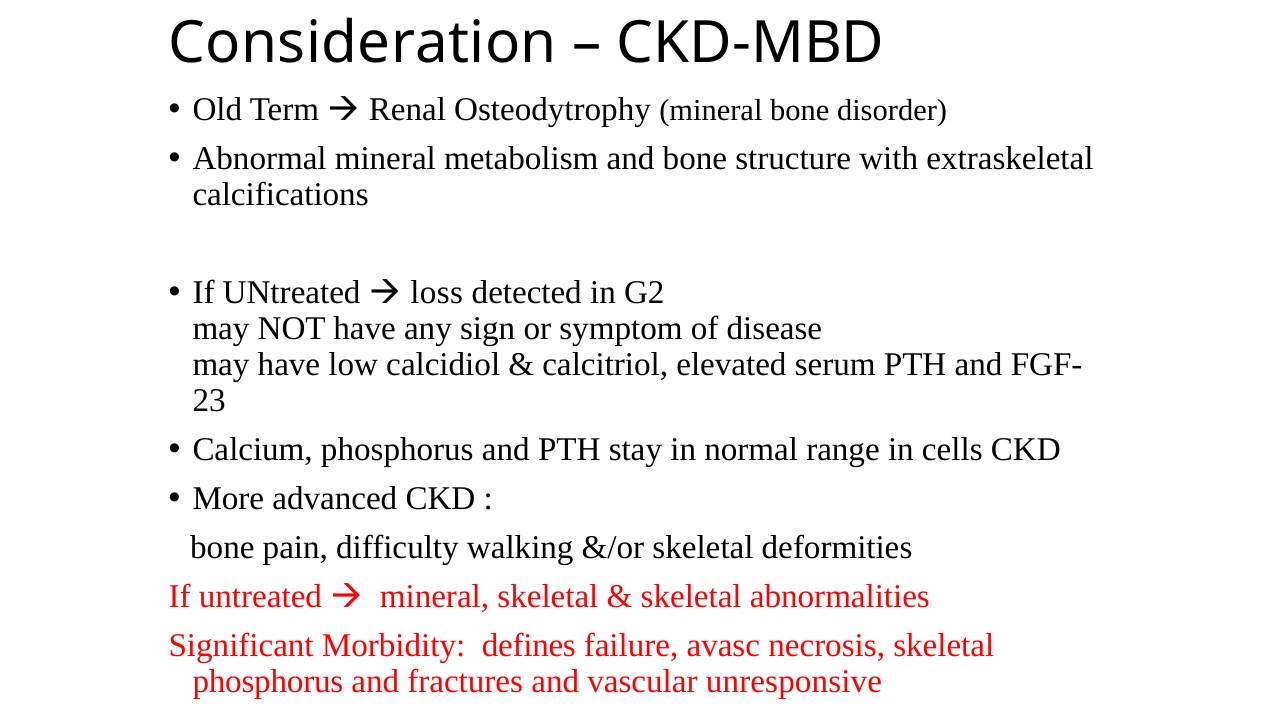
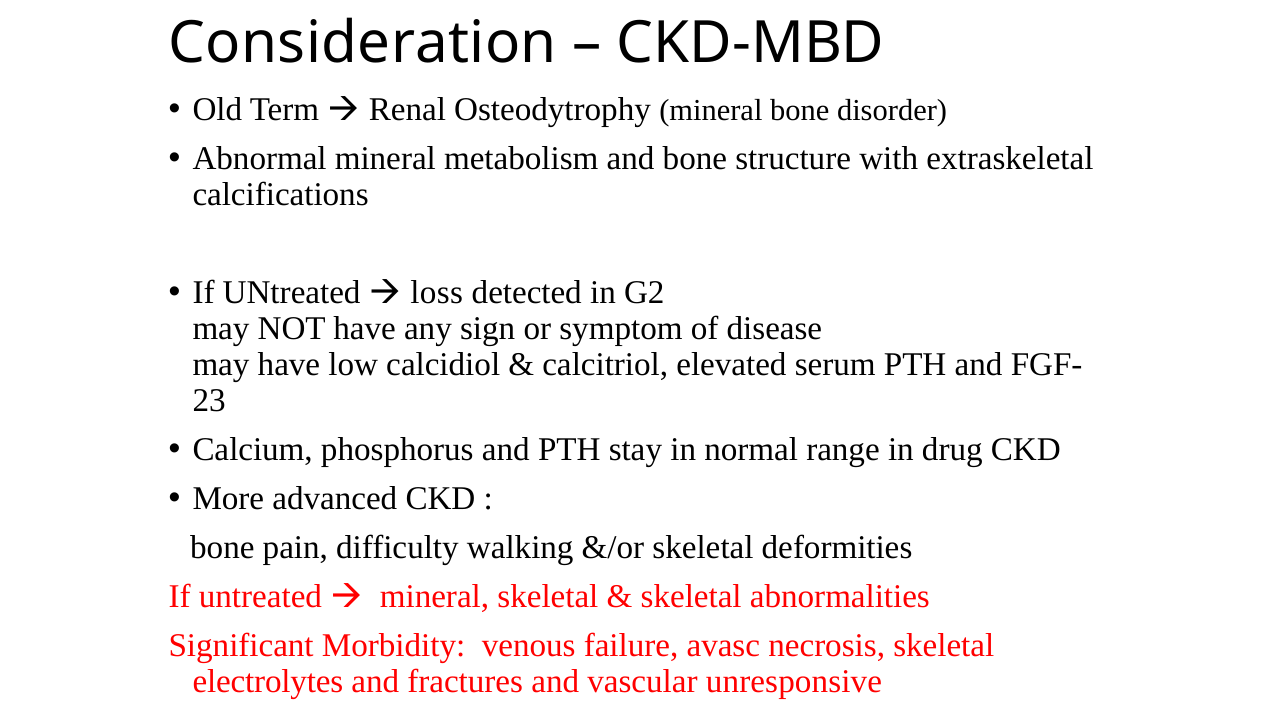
cells: cells -> drug
defines: defines -> venous
phosphorus at (268, 681): phosphorus -> electrolytes
